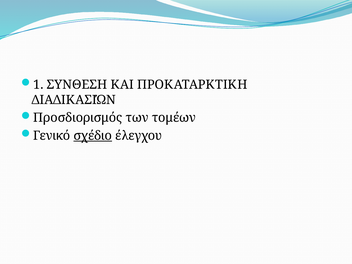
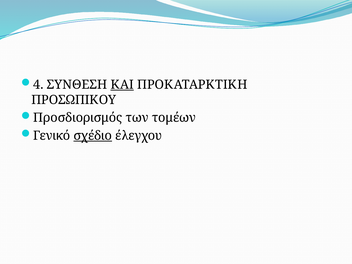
1: 1 -> 4
ΚΑΙ underline: none -> present
ΔΙΑΔΙΚΑΣΙΏΝ: ΔΙΑΔΙΚΑΣΙΏΝ -> ΠΡΟΣΩΠΙΚΟΥ
